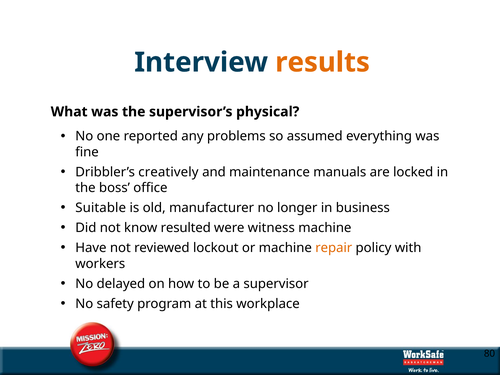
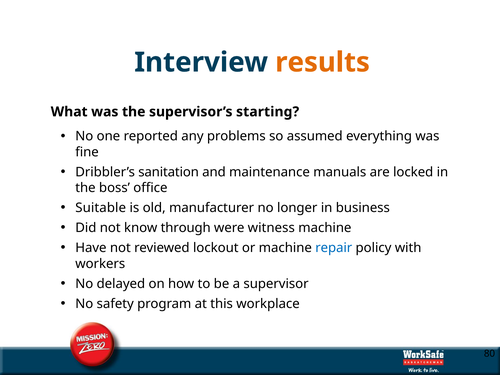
physical: physical -> starting
creatively: creatively -> sanitation
resulted: resulted -> through
repair colour: orange -> blue
